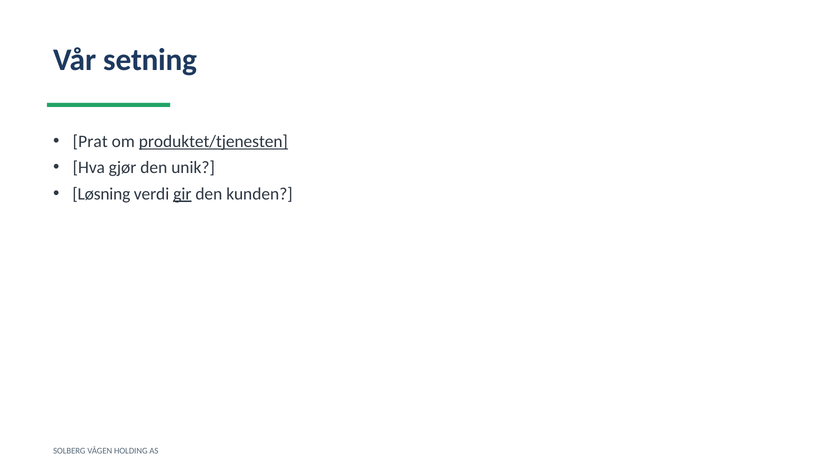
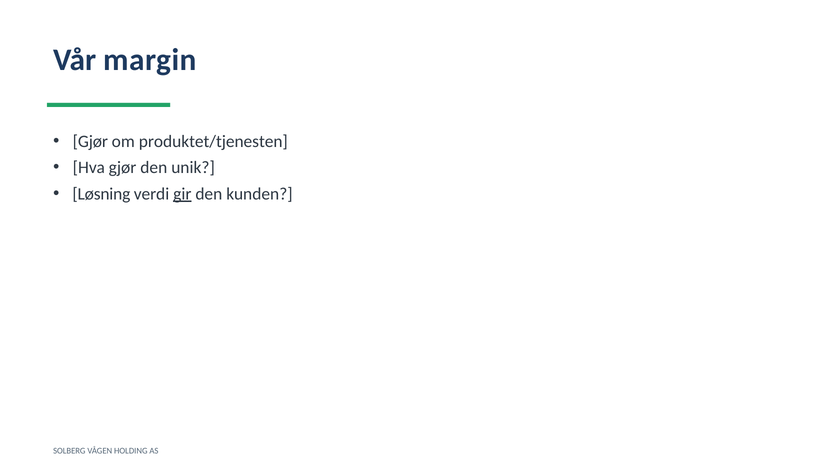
setning: setning -> margin
Prat at (90, 141): Prat -> Gjør
produktet/tjenesten underline: present -> none
